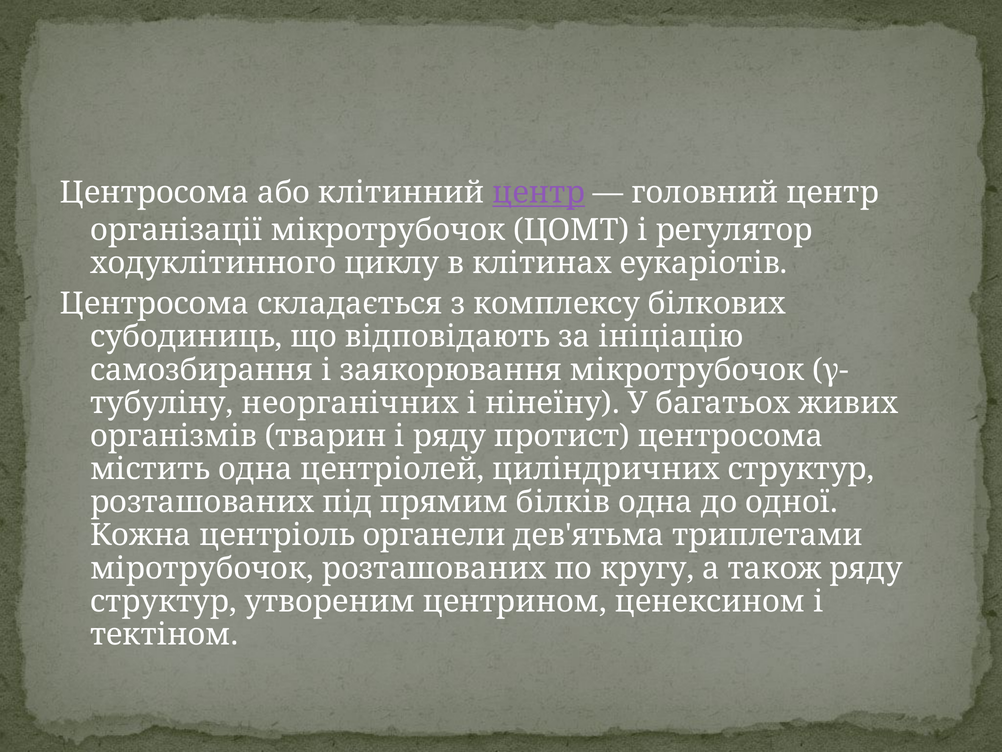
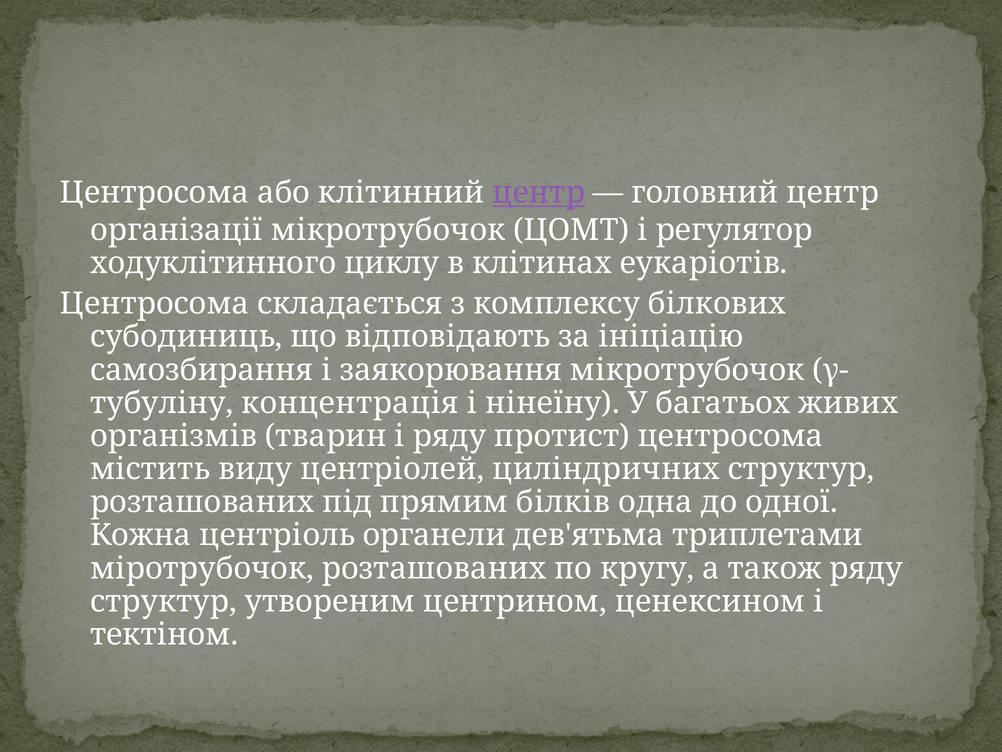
неорганічних: неорганічних -> концентрація
містить одна: одна -> виду
